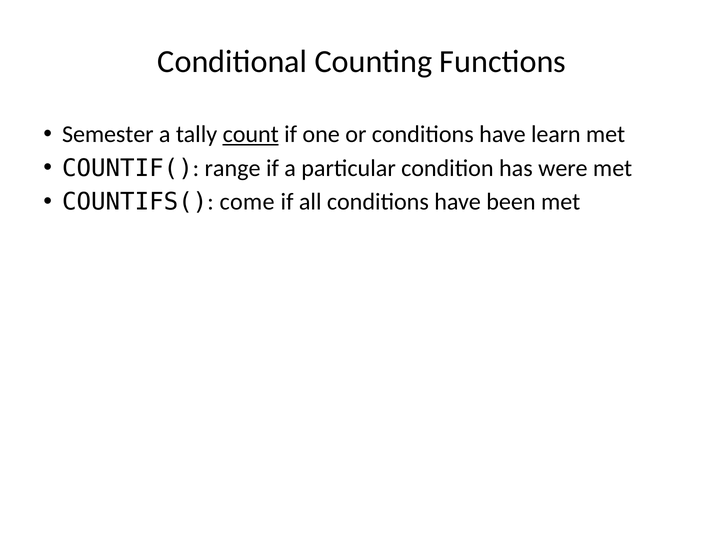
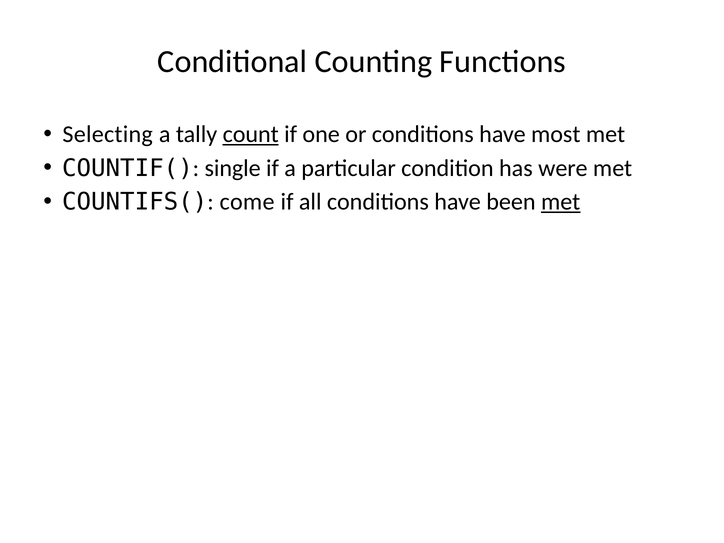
Semester: Semester -> Selecting
learn: learn -> most
range: range -> single
met at (561, 202) underline: none -> present
